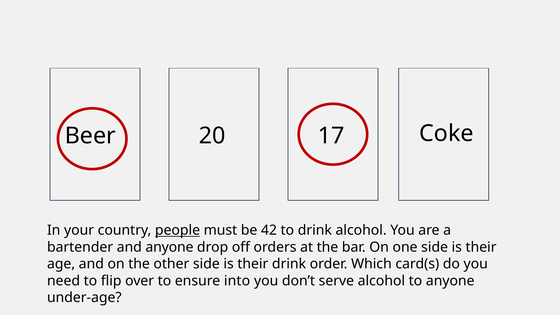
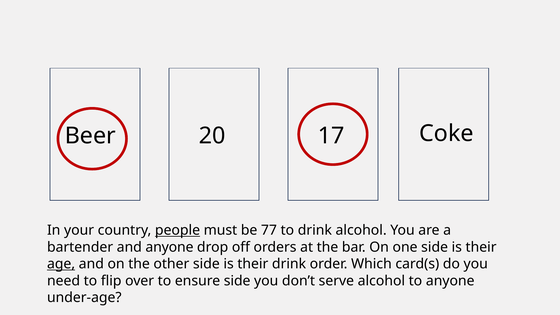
42: 42 -> 77
age underline: none -> present
ensure into: into -> side
